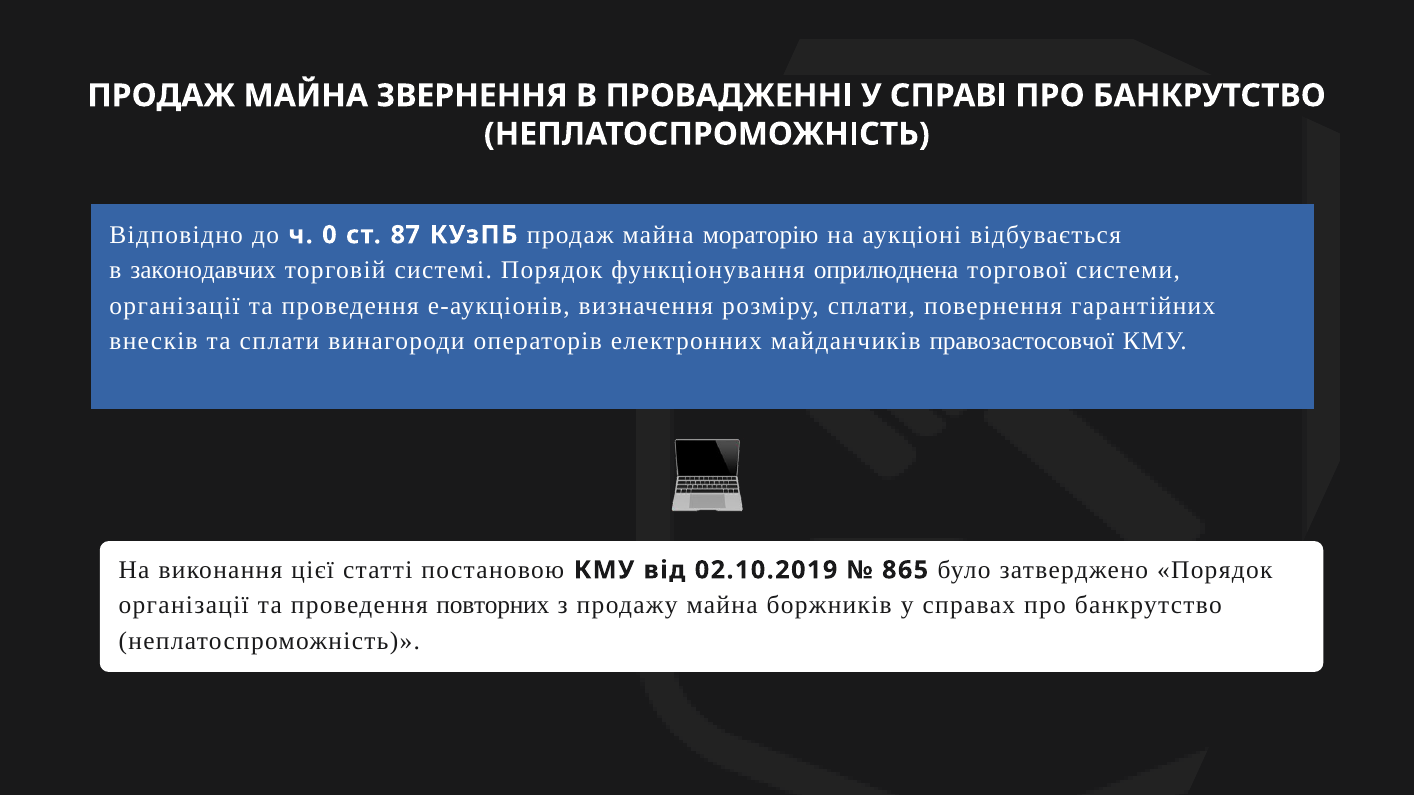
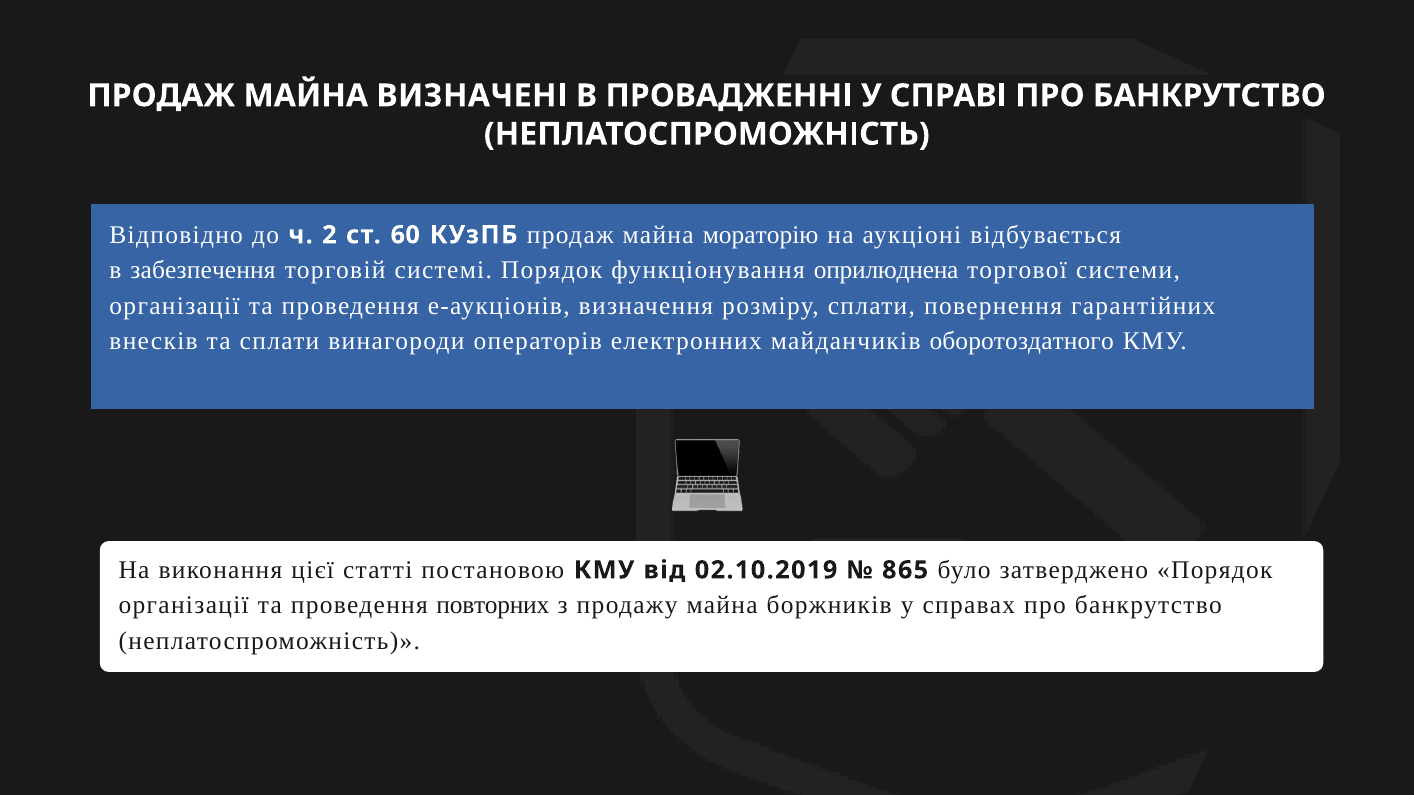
ЗВЕРНЕННЯ: ЗВЕРНЕННЯ -> ВИЗНАЧЕНІ
0: 0 -> 2
87: 87 -> 60
законодавчих: законодавчих -> забезпечення
правозастосовчої: правозастосовчої -> оборотоздатного
